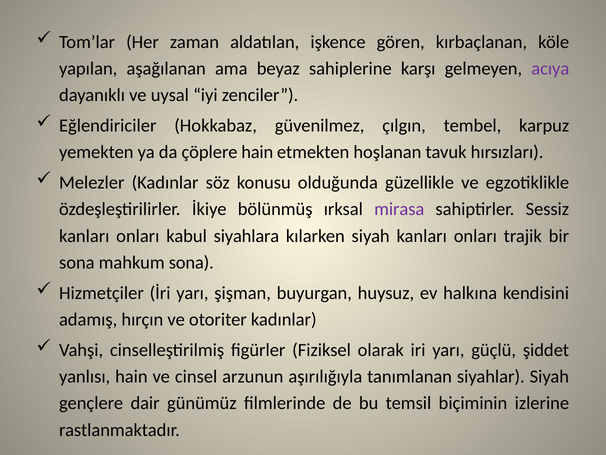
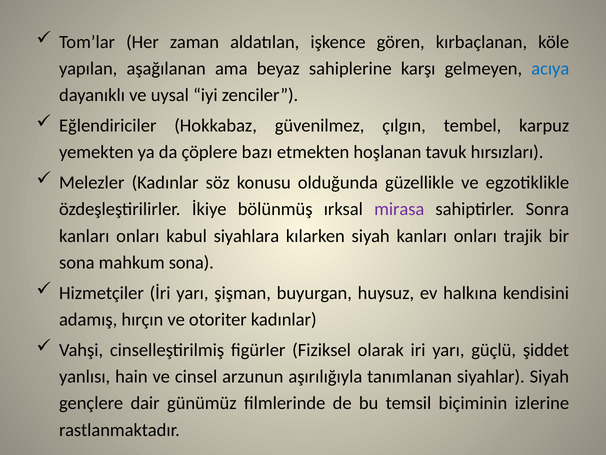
acıya colour: purple -> blue
çöplere hain: hain -> bazı
Sessiz: Sessiz -> Sonra
